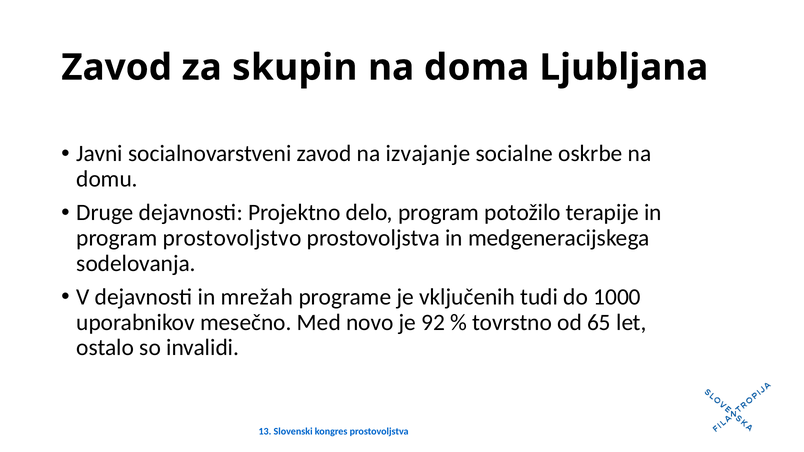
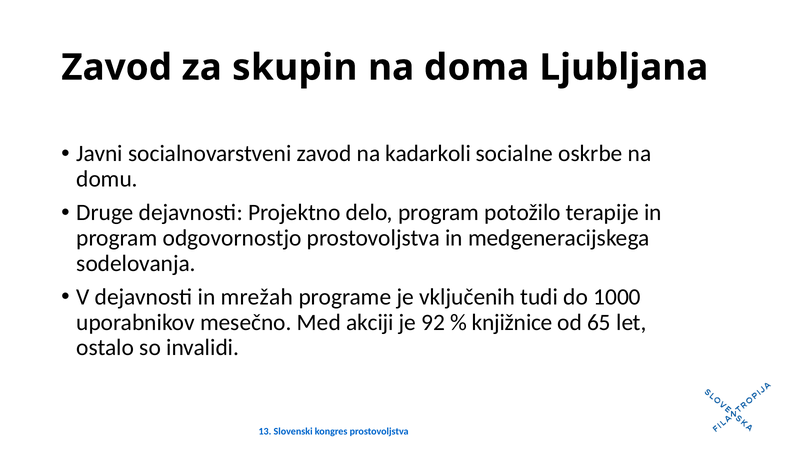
izvajanje: izvajanje -> kadarkoli
prostovoljstvo: prostovoljstvo -> odgovornostjo
novo: novo -> akciji
tovrstno: tovrstno -> knjižnice
